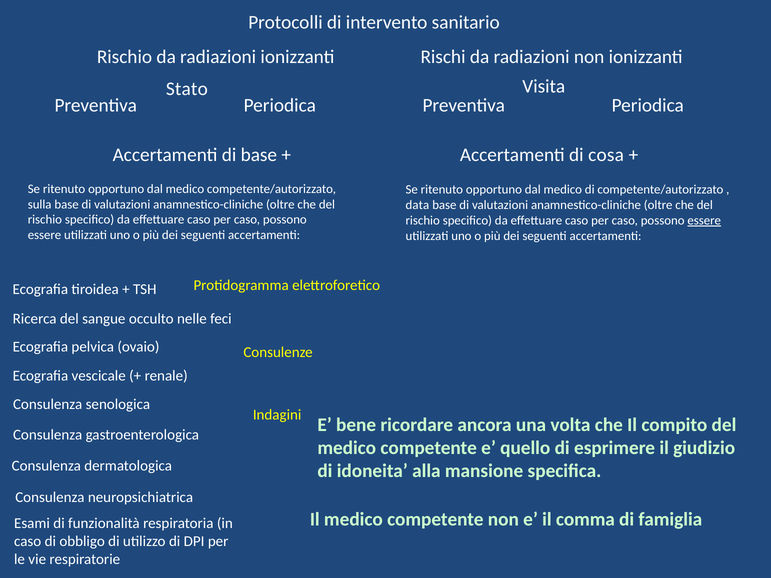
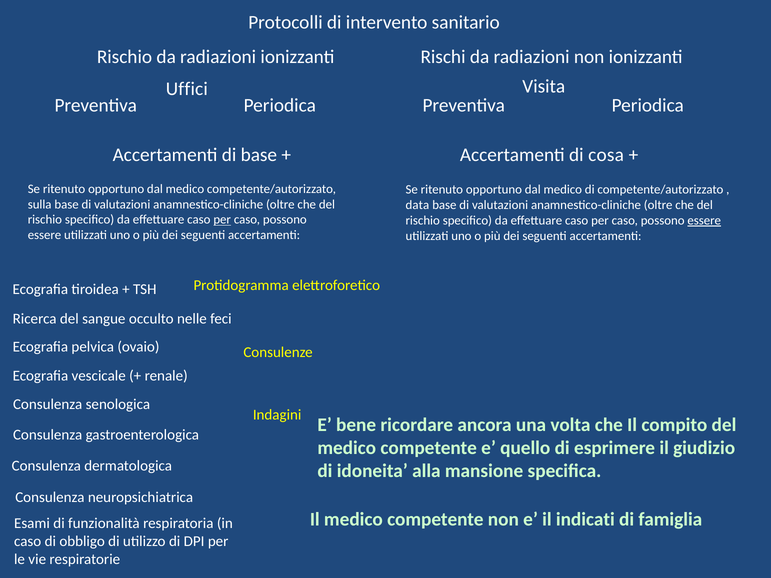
Stato: Stato -> Uffici
per at (222, 220) underline: none -> present
comma: comma -> indicati
